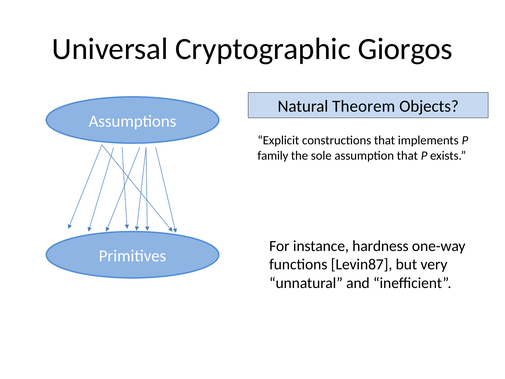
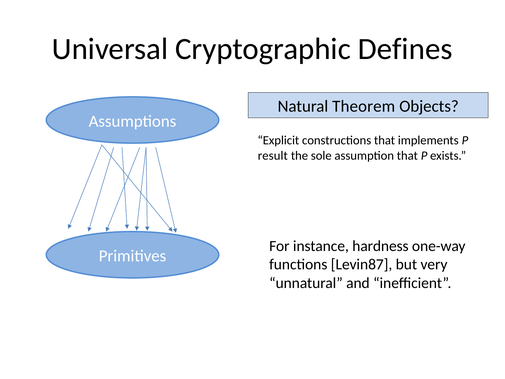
Giorgos: Giorgos -> Defines
family: family -> result
